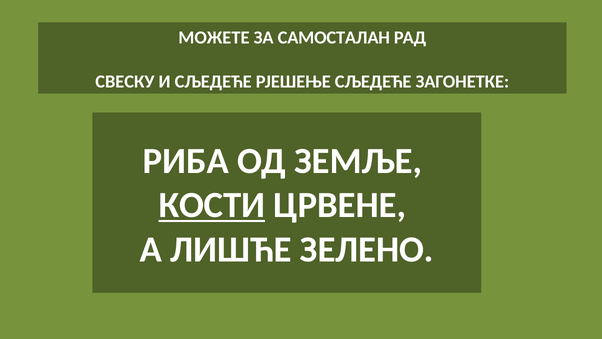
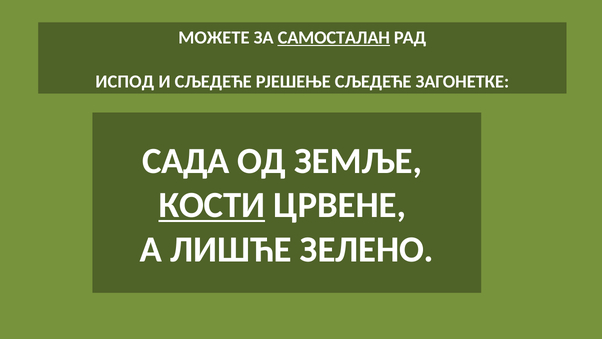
САМОСТАЛАН underline: none -> present
СВЕСКУ: СВЕСКУ -> ИСПОД
РИБА: РИБА -> САДА
